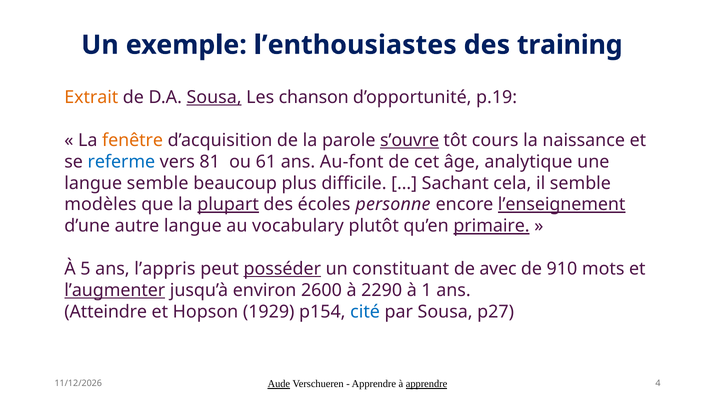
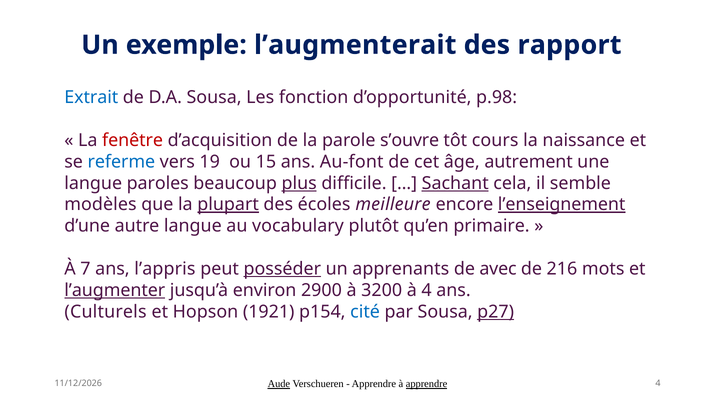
l’enthousiastes: l’enthousiastes -> l’augmenterait
training: training -> rapport
Extrait colour: orange -> blue
Sousa at (214, 97) underline: present -> none
chanson: chanson -> fonction
p.19: p.19 -> p.98
fenêtre colour: orange -> red
s’ouvre underline: present -> none
81: 81 -> 19
61: 61 -> 15
analytique: analytique -> autrement
langue semble: semble -> paroles
plus underline: none -> present
Sachant underline: none -> present
personne: personne -> meilleure
primaire underline: present -> none
5: 5 -> 7
constituant: constituant -> apprenants
910: 910 -> 216
2600: 2600 -> 2900
2290: 2290 -> 3200
à 1: 1 -> 4
Atteindre: Atteindre -> Culturels
1929: 1929 -> 1921
p27 underline: none -> present
